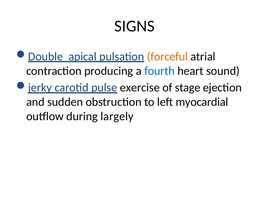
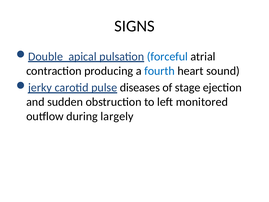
forceful colour: orange -> blue
exercise: exercise -> diseases
myocardial: myocardial -> monitored
